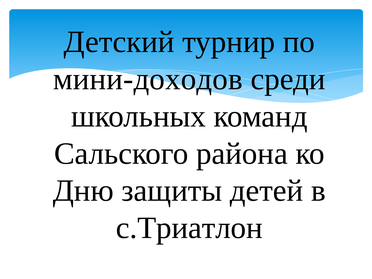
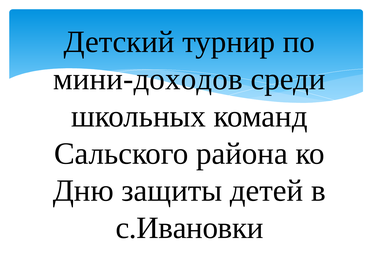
с.Триатлон: с.Триатлон -> с.Ивановки
